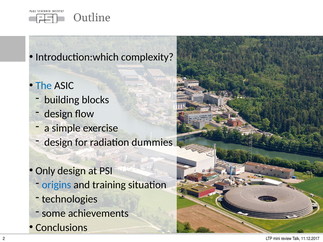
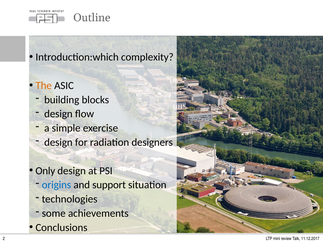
The colour: blue -> orange
dummies: dummies -> designers
training: training -> support
